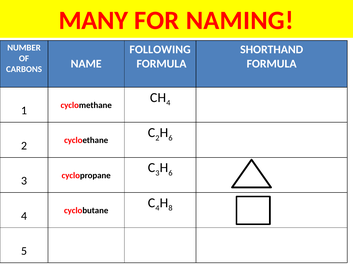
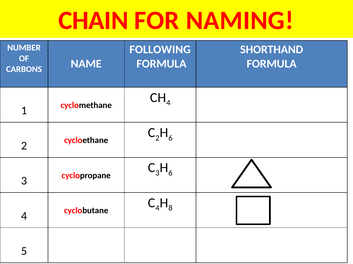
MANY: MANY -> CHAIN
